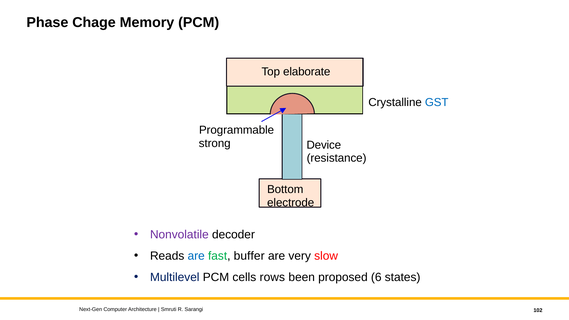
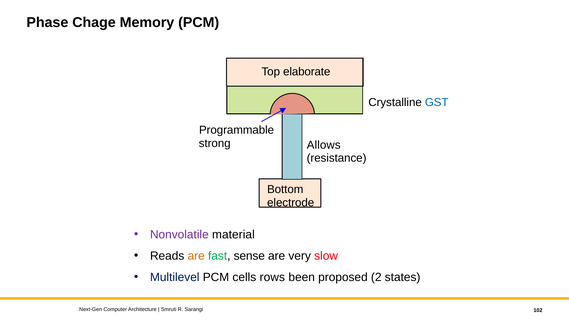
Device: Device -> Allows
decoder: decoder -> material
are at (196, 256) colour: blue -> orange
buffer: buffer -> sense
6: 6 -> 2
